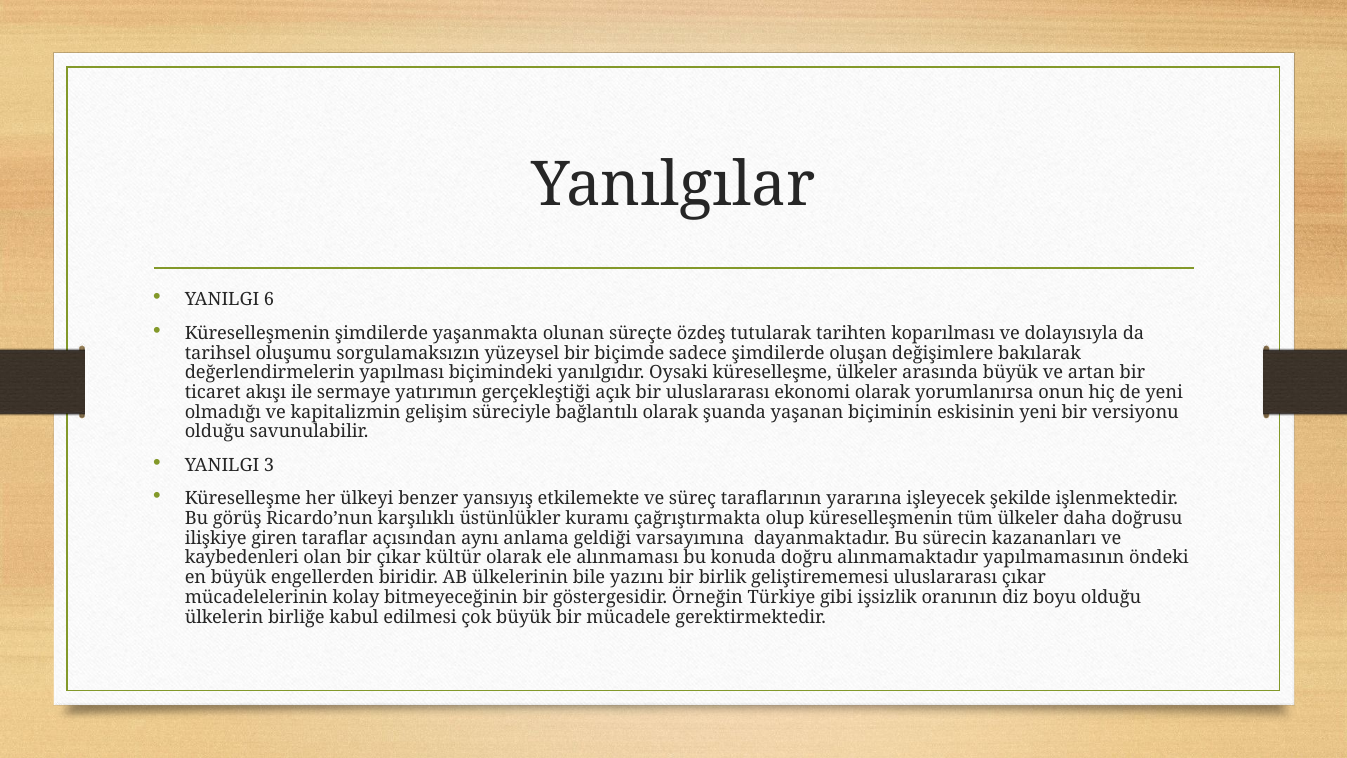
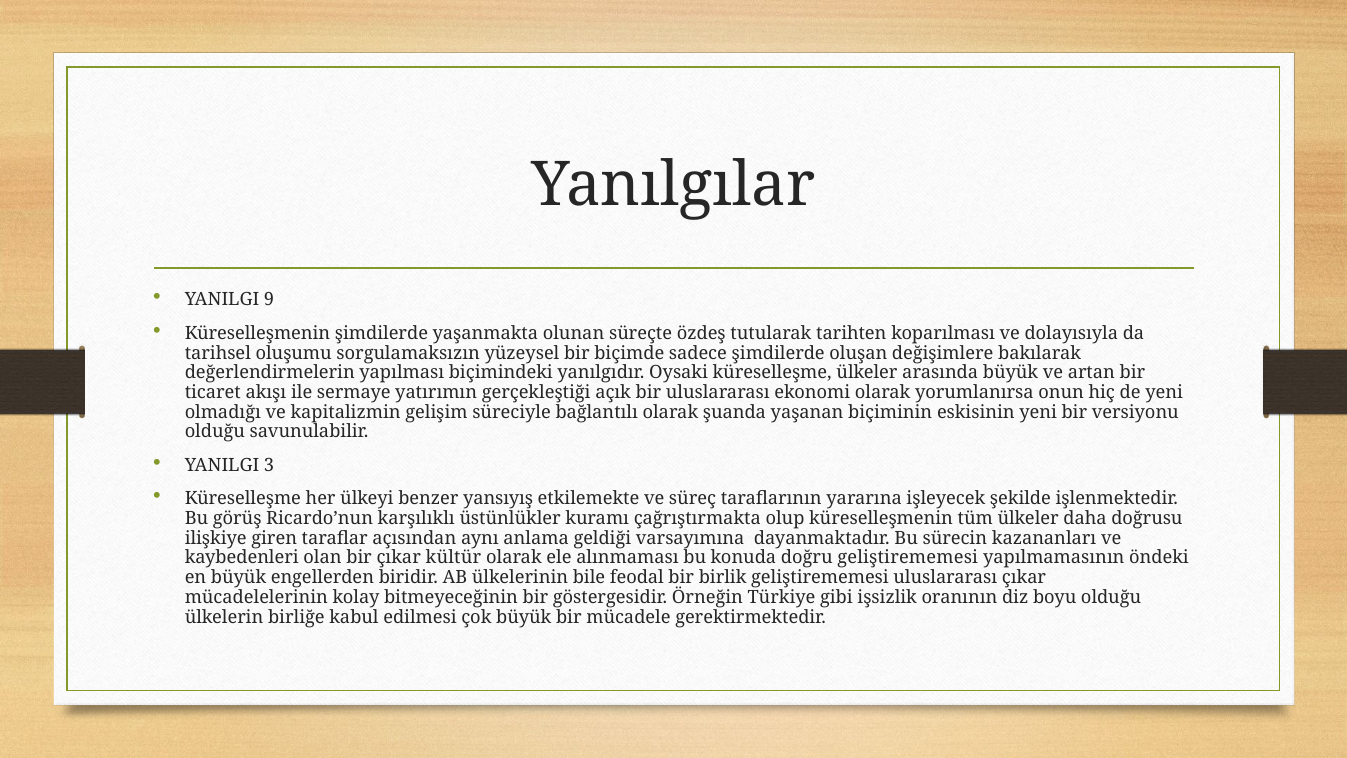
6: 6 -> 9
doğru alınmamaktadır: alınmamaktadır -> geliştirememesi
yazını: yazını -> feodal
